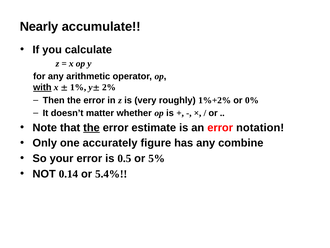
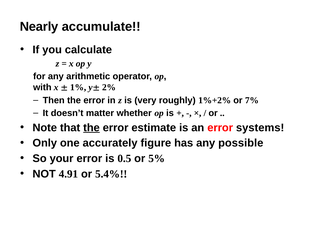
with underline: present -> none
0%: 0% -> 7%
notation: notation -> systems
combine: combine -> possible
0.14: 0.14 -> 4.91
